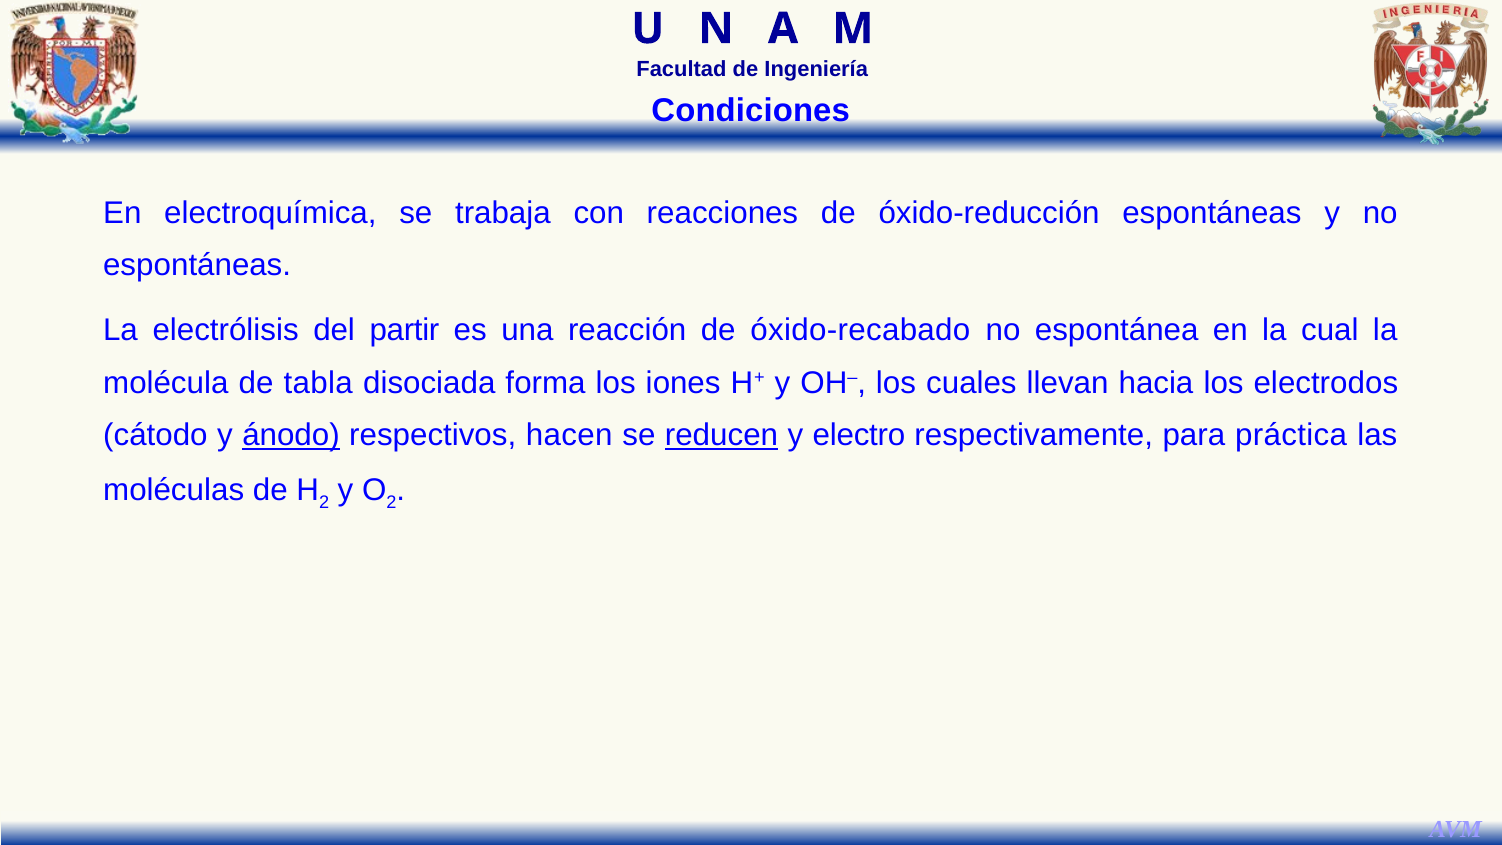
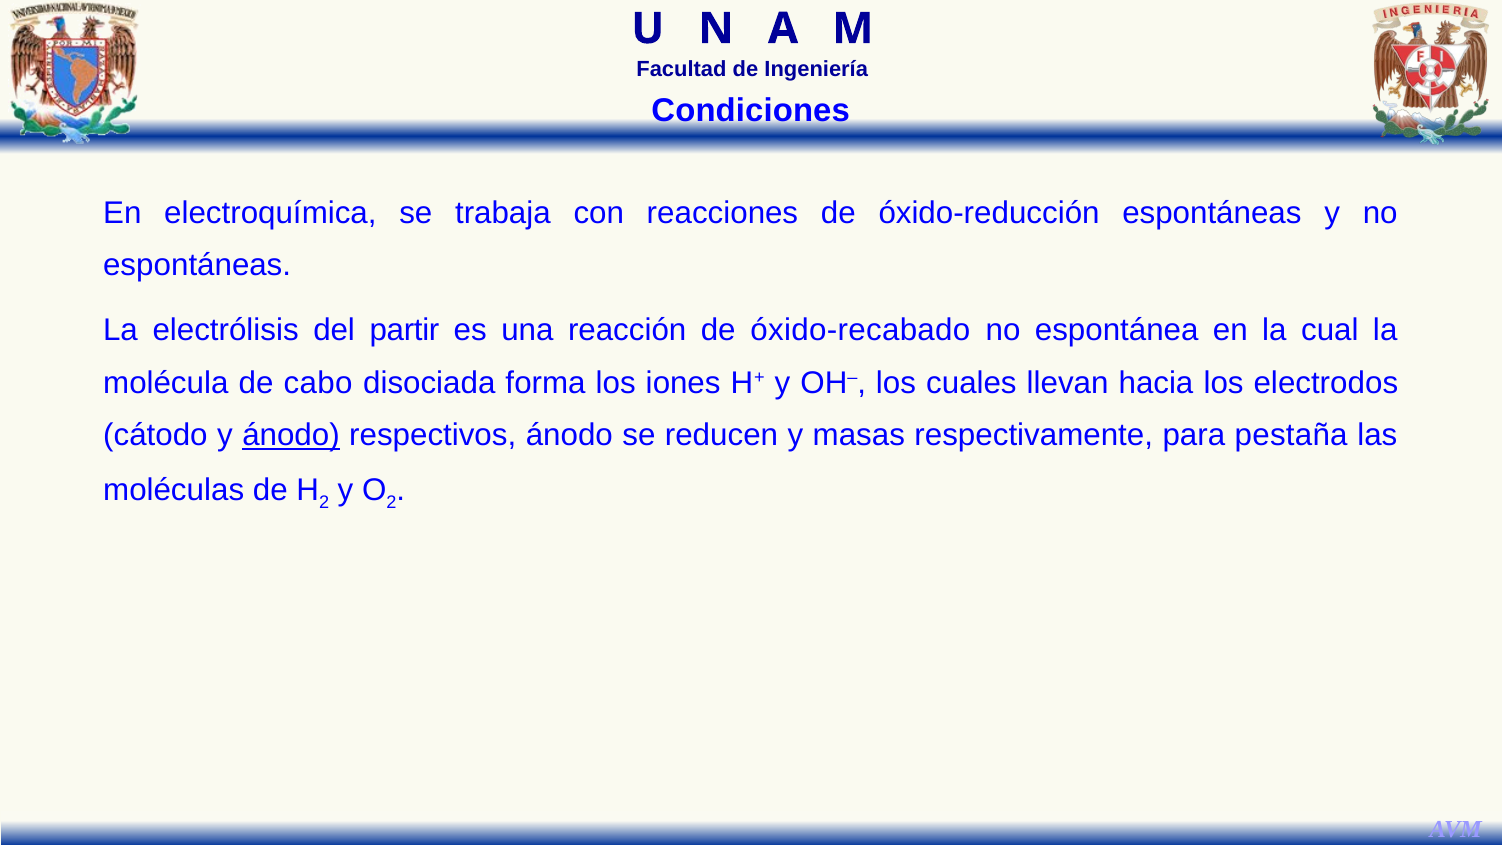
tabla: tabla -> cabo
respectivos hacen: hacen -> ánodo
reducen underline: present -> none
electro: electro -> masas
práctica: práctica -> pestaña
